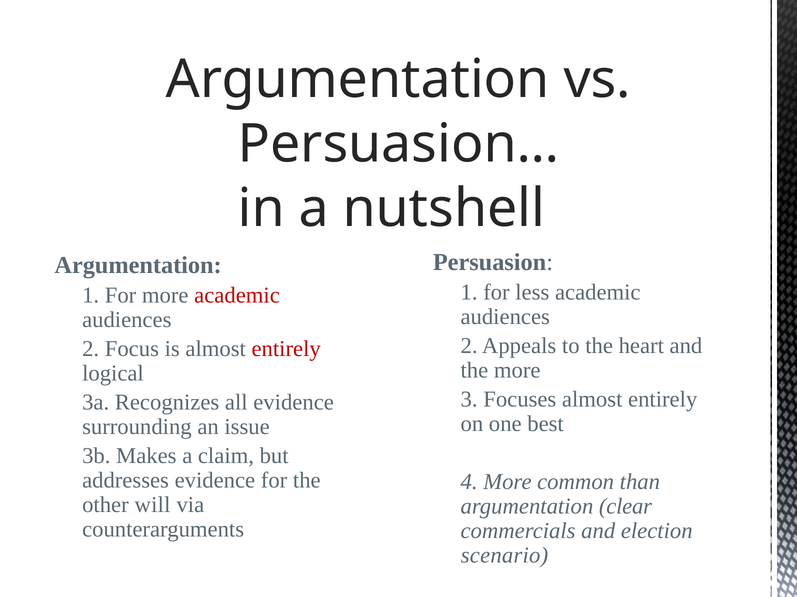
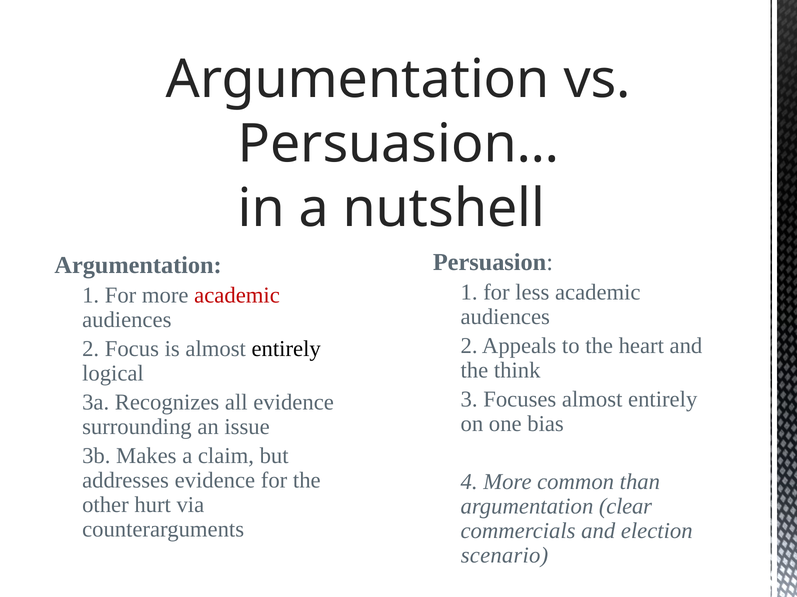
entirely at (286, 349) colour: red -> black
the more: more -> think
best: best -> bias
will: will -> hurt
